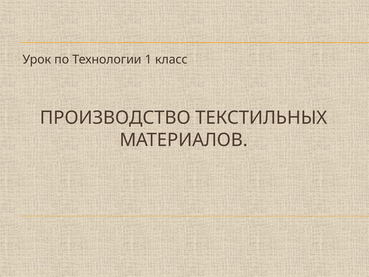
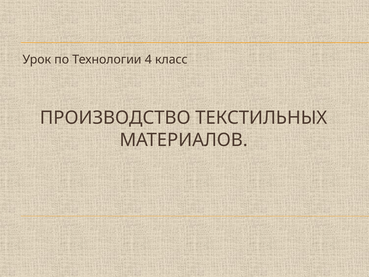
1: 1 -> 4
